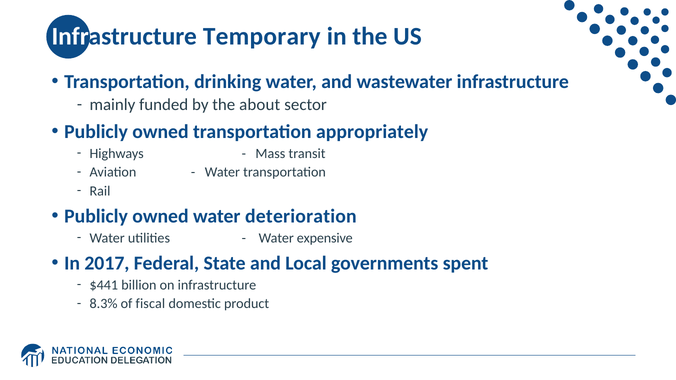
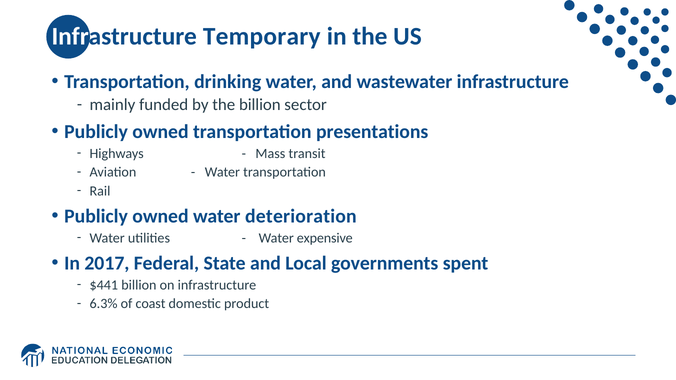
the about: about -> billion
appropriately: appropriately -> presentations
8.3%: 8.3% -> 6.3%
fiscal: fiscal -> coast
